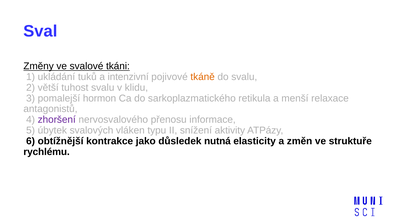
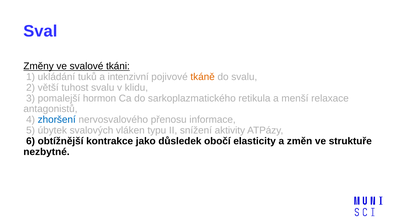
zhoršení colour: purple -> blue
nutná: nutná -> obočí
rychlému: rychlému -> nezbytné
